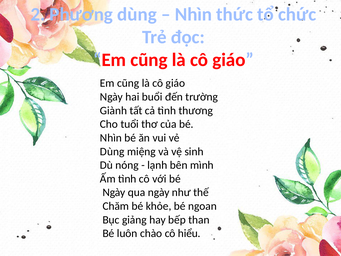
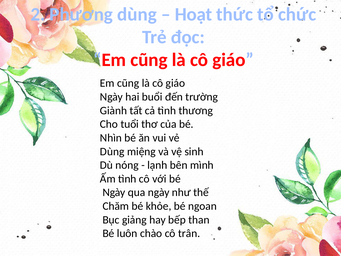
Nhìn at (193, 14): Nhìn -> Hoạt
hiểu: hiểu -> trân
